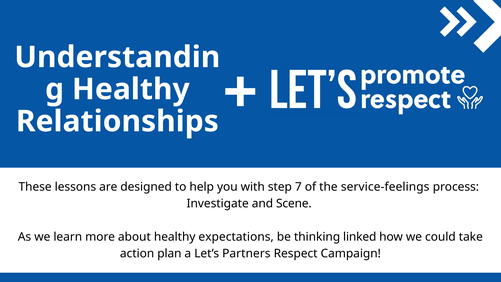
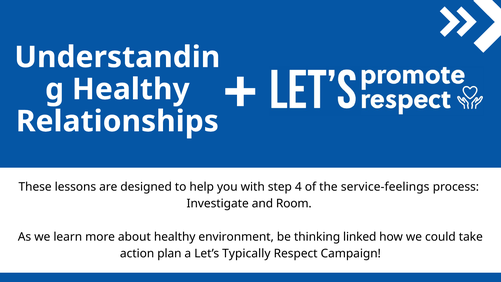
7: 7 -> 4
Scene: Scene -> Room
expectations: expectations -> environment
Partners: Partners -> Typically
